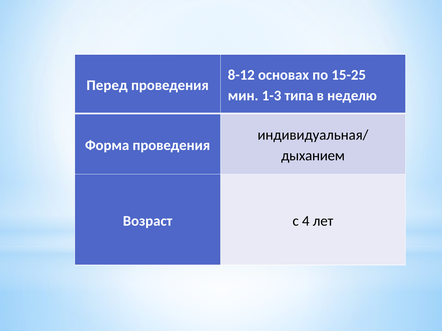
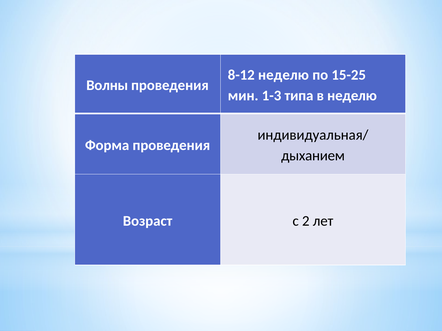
8-12 основах: основах -> неделю
Перед: Перед -> Волны
4: 4 -> 2
